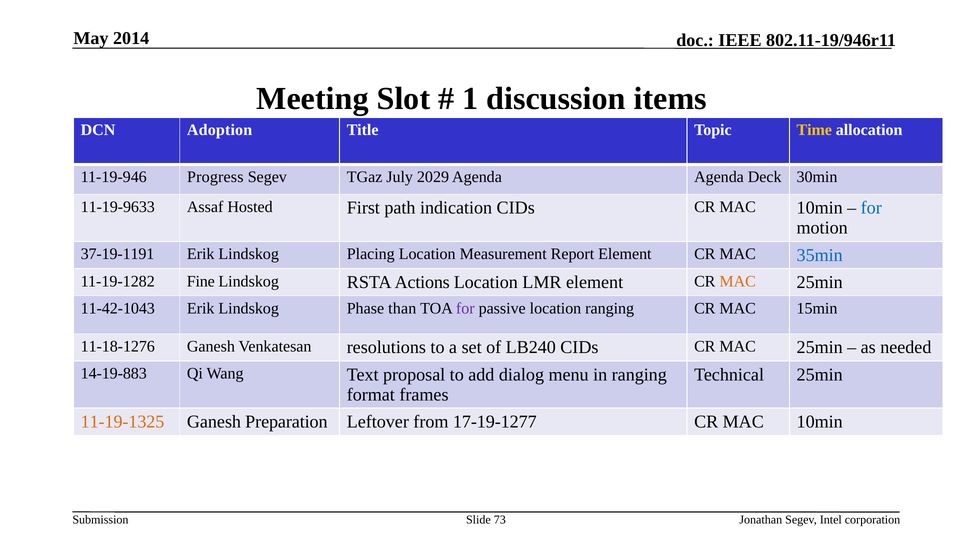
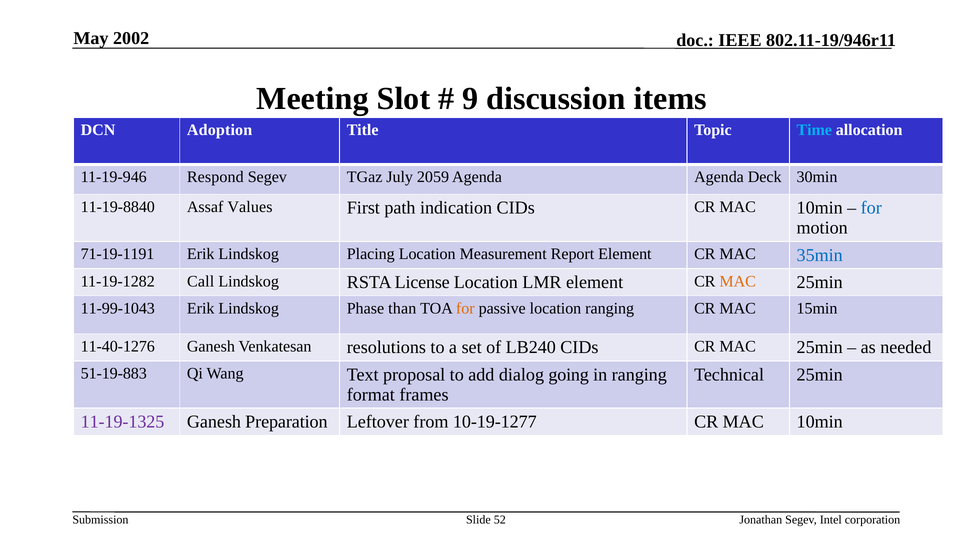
2014: 2014 -> 2002
1: 1 -> 9
Time colour: yellow -> light blue
Progress: Progress -> Respond
2029: 2029 -> 2059
11-19-9633: 11-19-9633 -> 11-19-8840
Hosted: Hosted -> Values
37-19-1191: 37-19-1191 -> 71-19-1191
Fine: Fine -> Call
Actions: Actions -> License
11-42-1043: 11-42-1043 -> 11-99-1043
for at (465, 309) colour: purple -> orange
11-18-1276: 11-18-1276 -> 11-40-1276
14-19-883: 14-19-883 -> 51-19-883
menu: menu -> going
11-19-1325 colour: orange -> purple
17-19-1277: 17-19-1277 -> 10-19-1277
73: 73 -> 52
